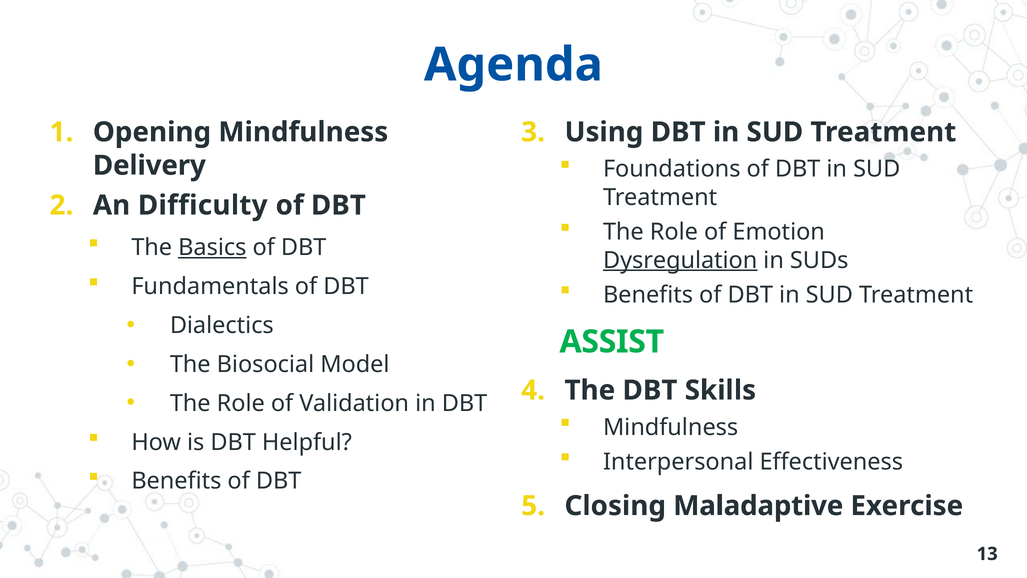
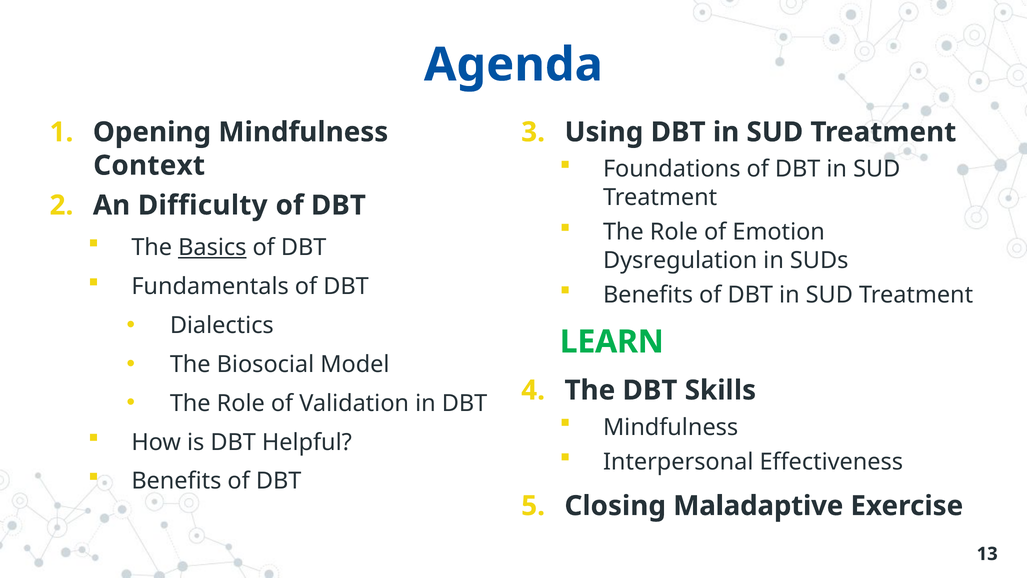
Delivery: Delivery -> Context
Dysregulation underline: present -> none
ASSIST: ASSIST -> LEARN
